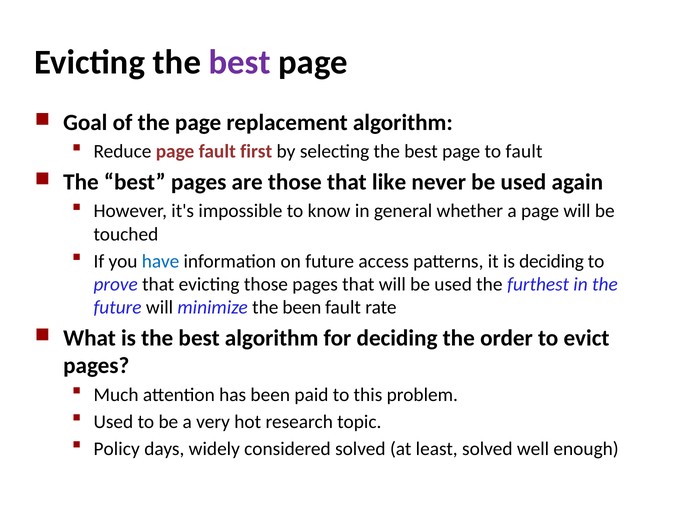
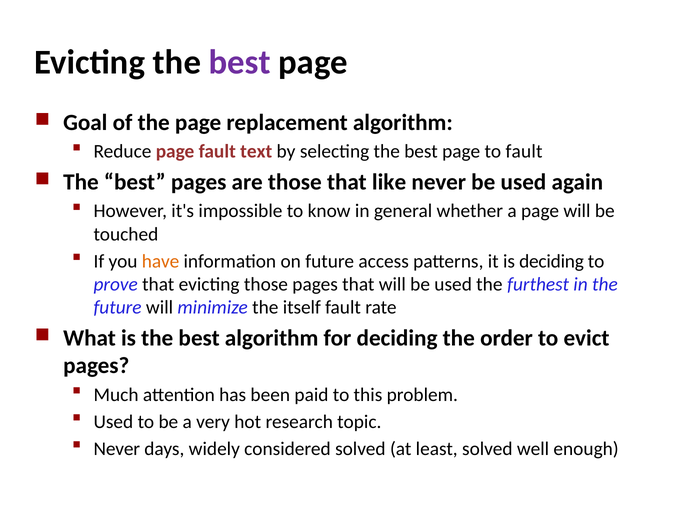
first: first -> text
have colour: blue -> orange
the been: been -> itself
Policy at (117, 449): Policy -> Never
